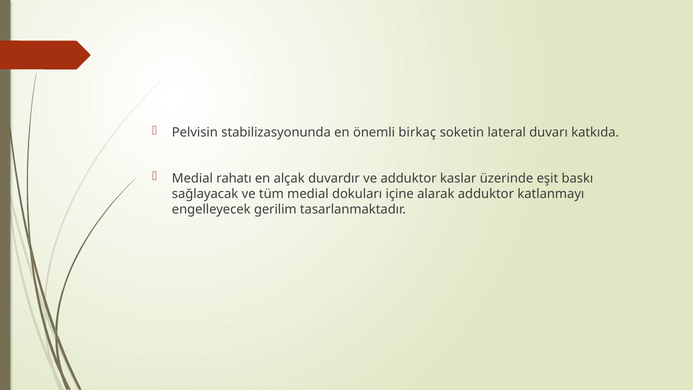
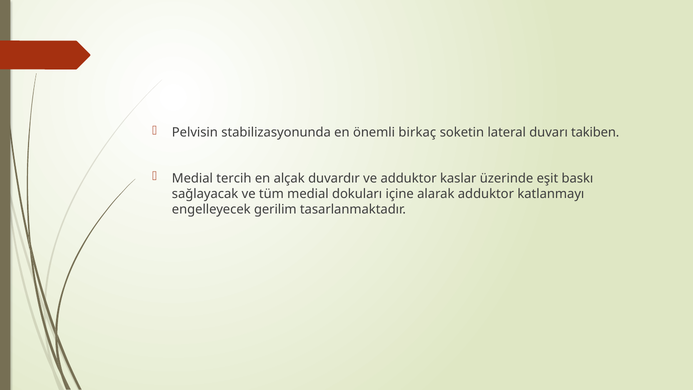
katkıda: katkıda -> takiben
rahatı: rahatı -> tercih
